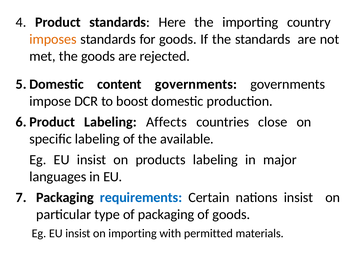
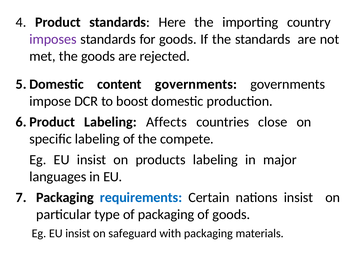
imposes colour: orange -> purple
available: available -> compete
on importing: importing -> safeguard
with permitted: permitted -> packaging
